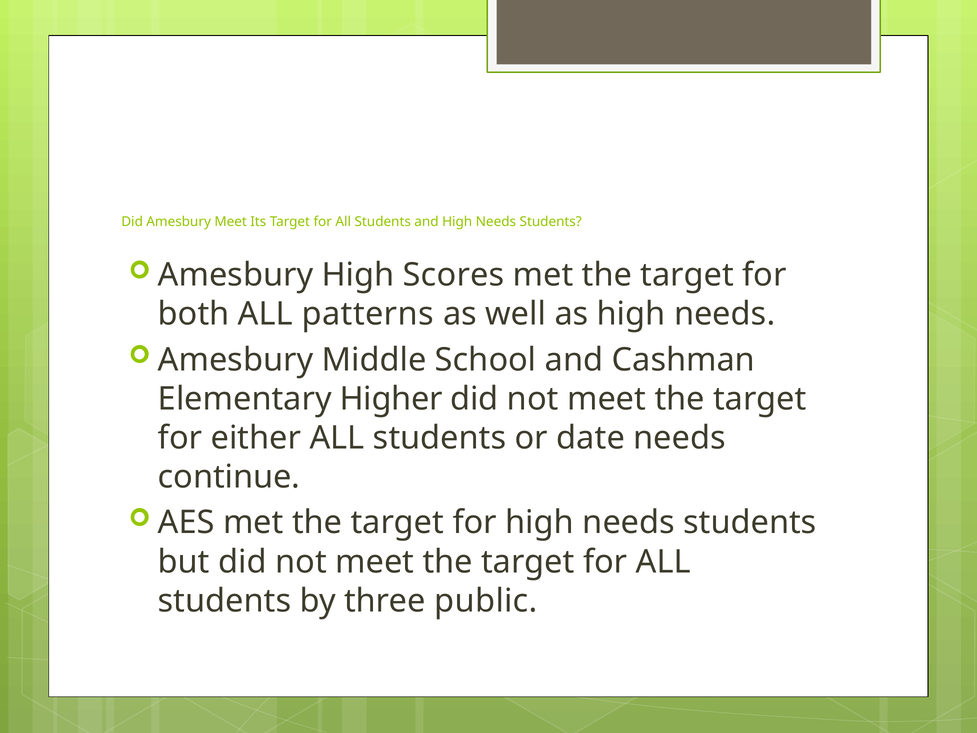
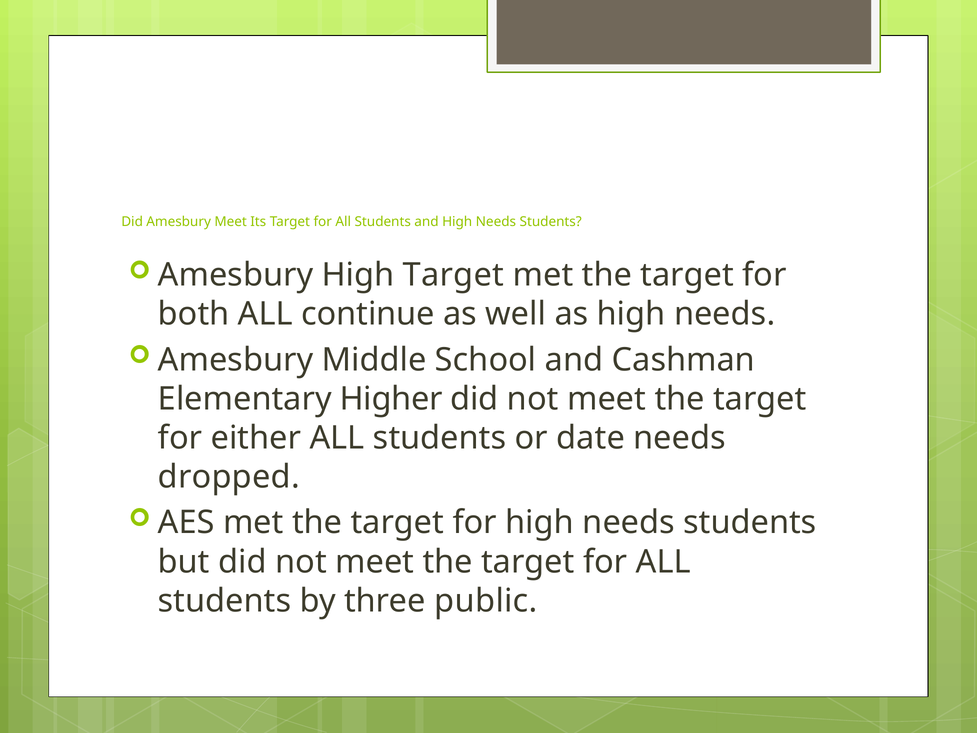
High Scores: Scores -> Target
patterns: patterns -> continue
continue: continue -> dropped
